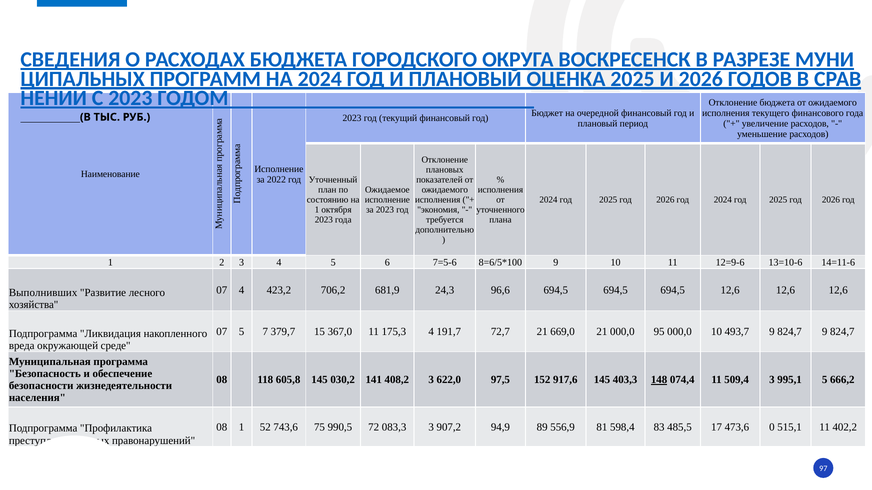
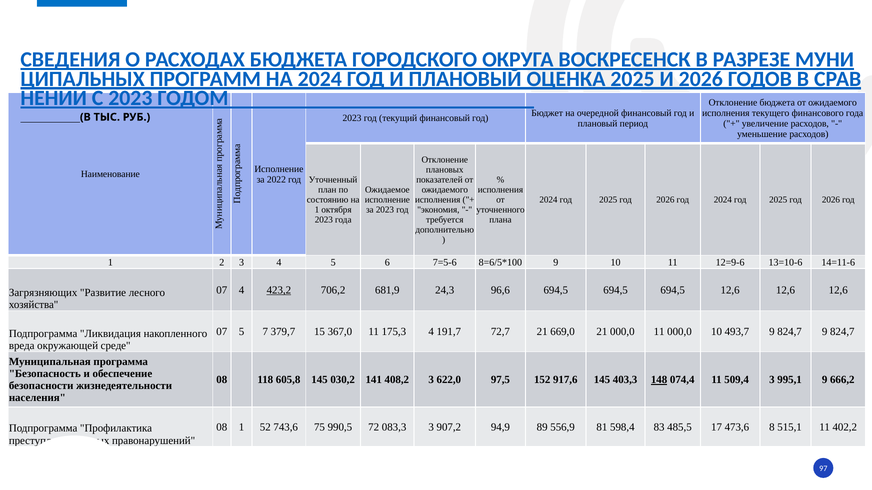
423,2 underline: none -> present
Выполнивших: Выполнивших -> Загрязняющих
000,0 95: 95 -> 11
995,1 5: 5 -> 9
0: 0 -> 8
